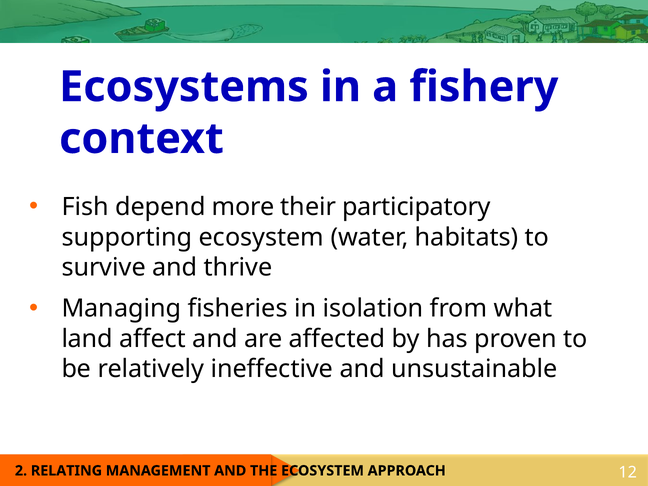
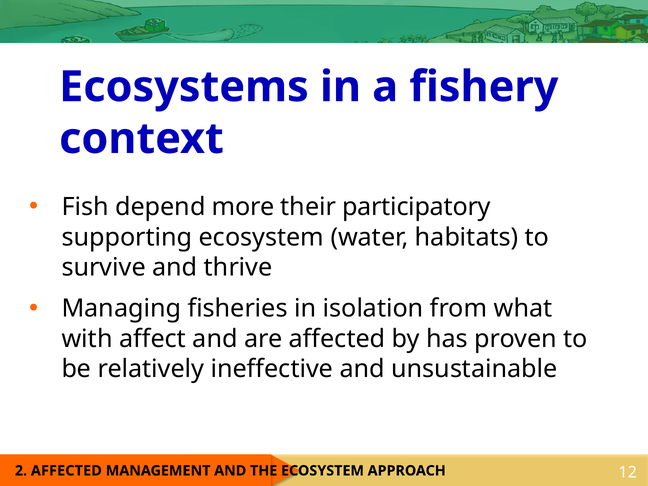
land: land -> with
RELATING at (66, 471): RELATING -> AFFECTED
